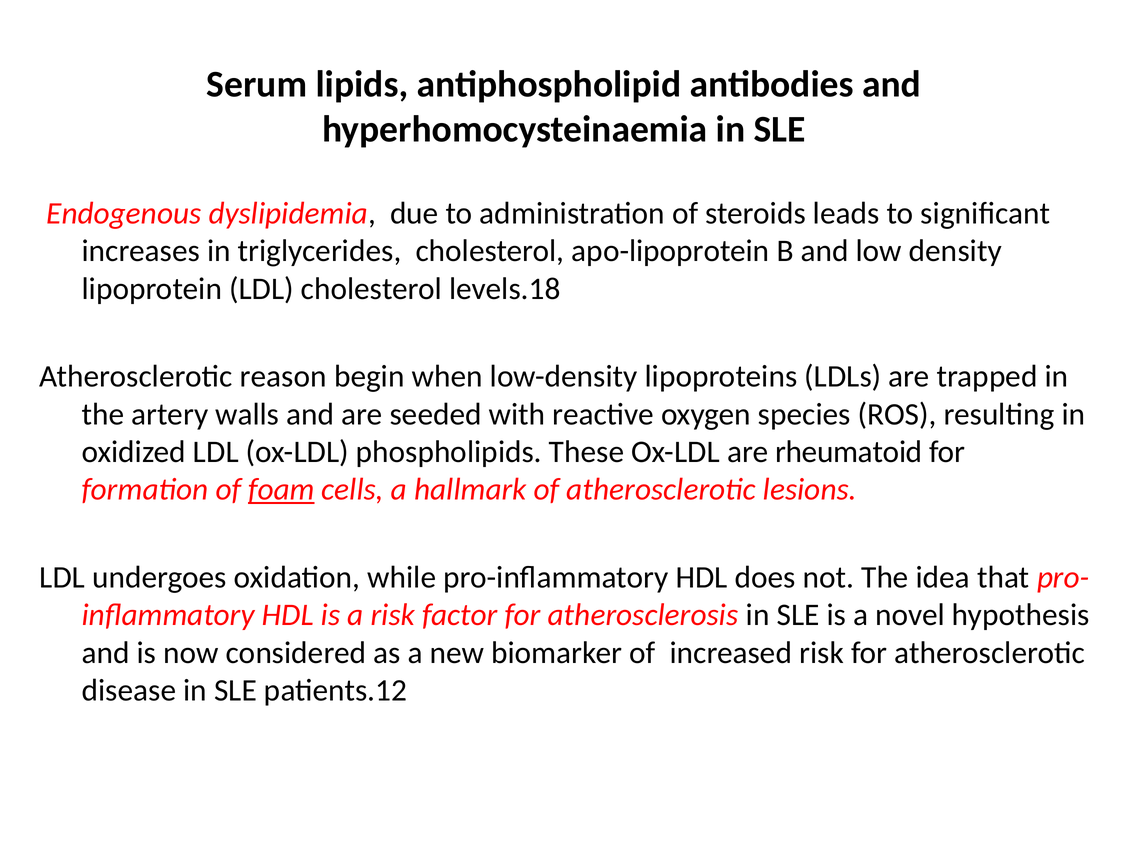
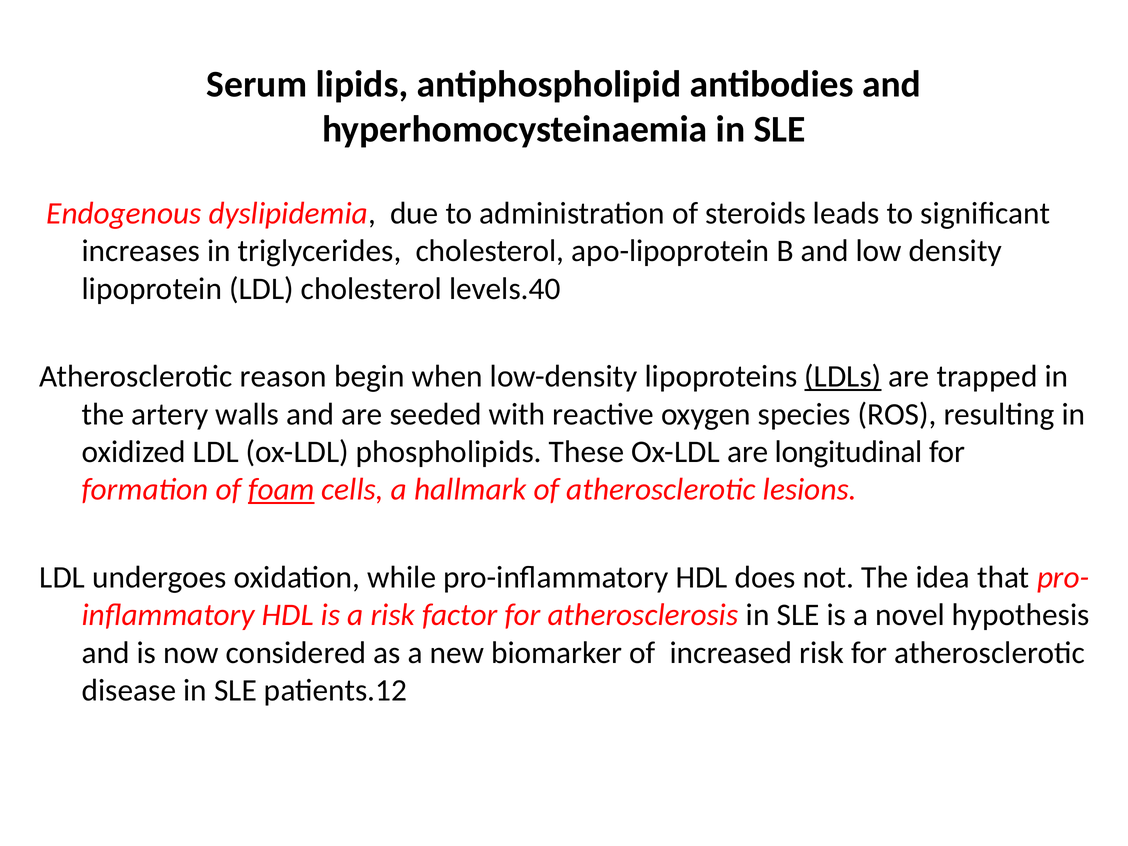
levels.18: levels.18 -> levels.40
LDLs underline: none -> present
rheumatoid: rheumatoid -> longitudinal
